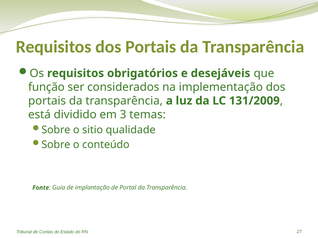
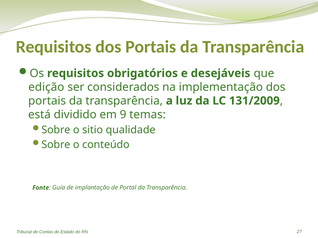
função: função -> edição
3: 3 -> 9
